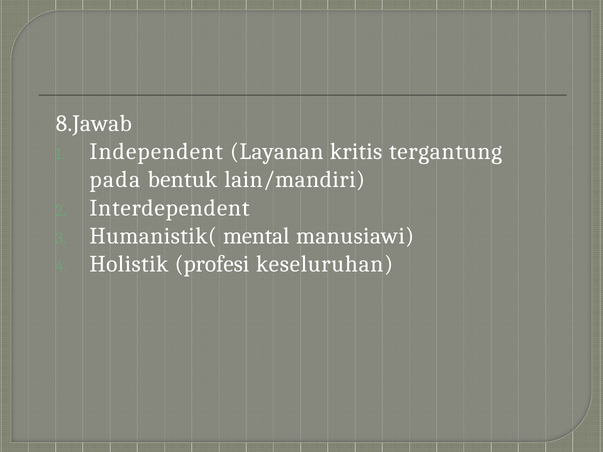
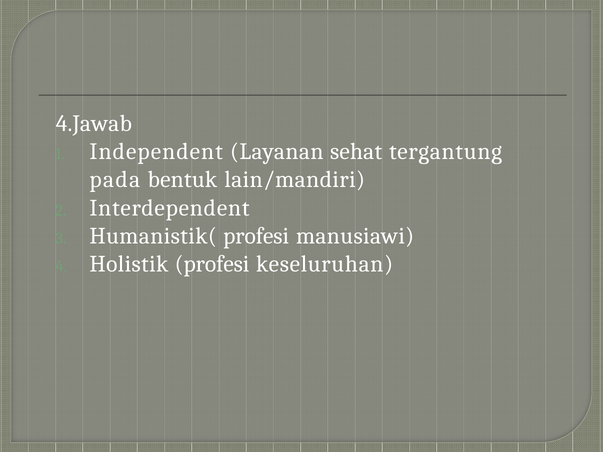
8.Jawab: 8.Jawab -> 4.Jawab
kritis: kritis -> sehat
Humanistik( mental: mental -> profesi
